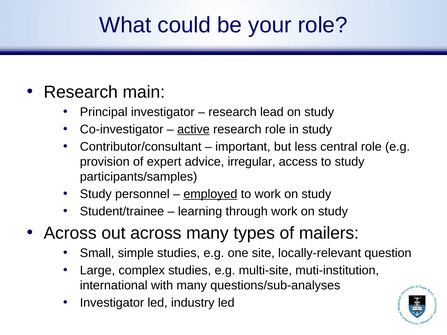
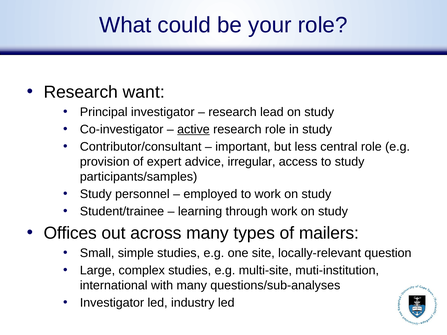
main: main -> want
employed underline: present -> none
Across at (70, 233): Across -> Offices
